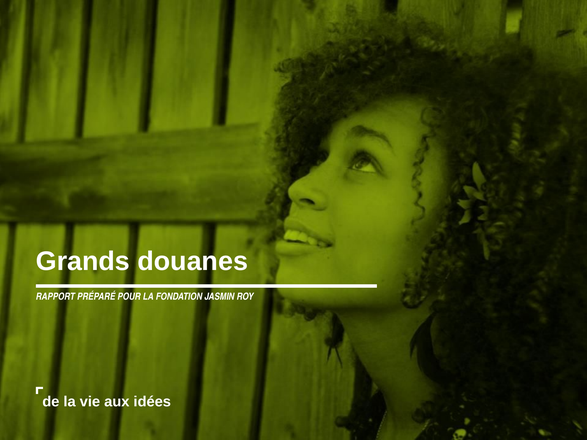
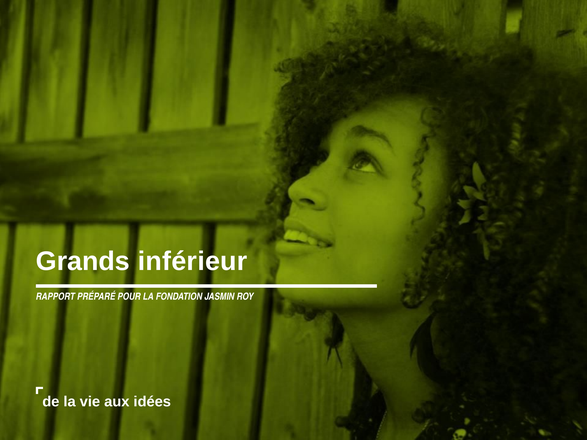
douanes: douanes -> inférieur
